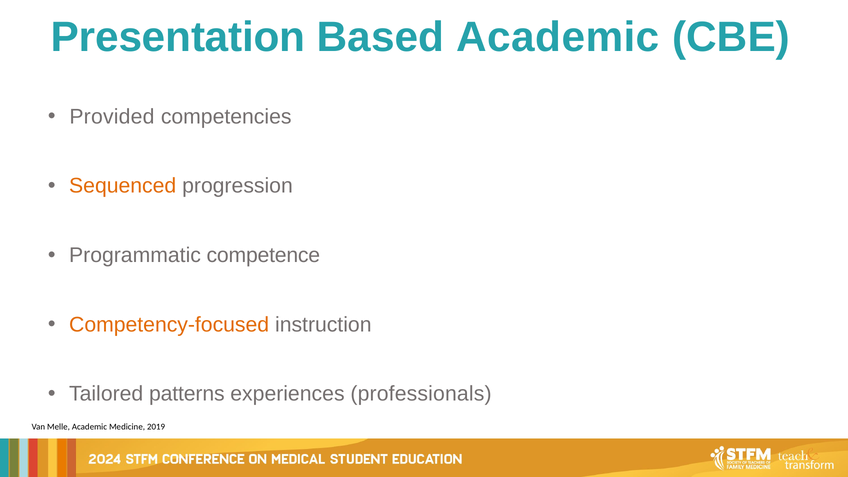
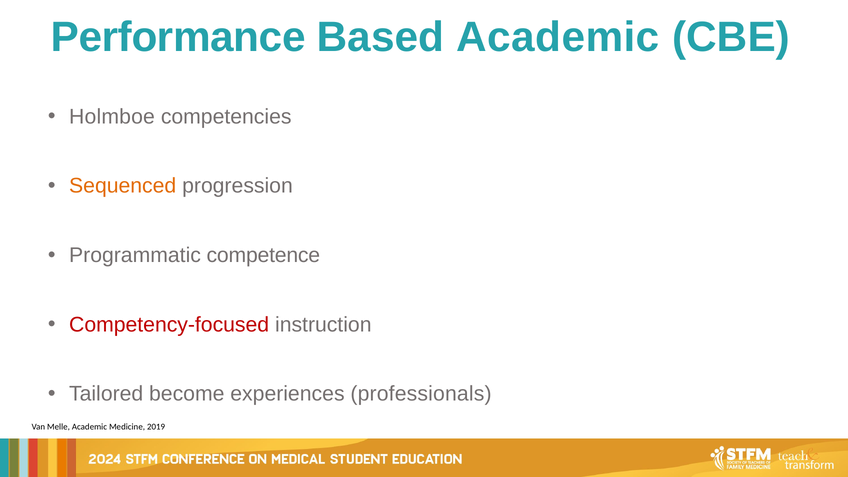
Presentation: Presentation -> Performance
Provided: Provided -> Holmboe
Competency-focused colour: orange -> red
patterns: patterns -> become
